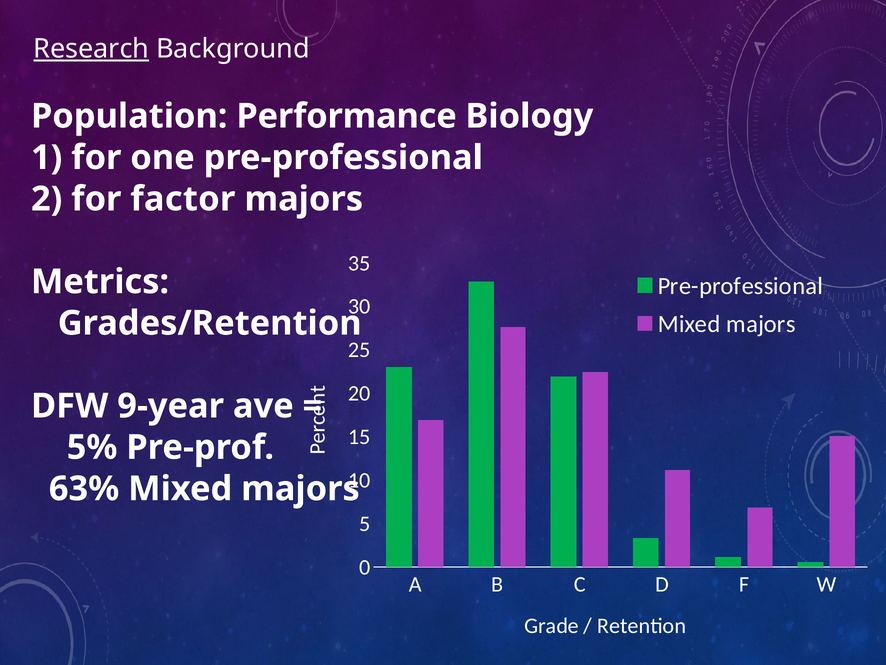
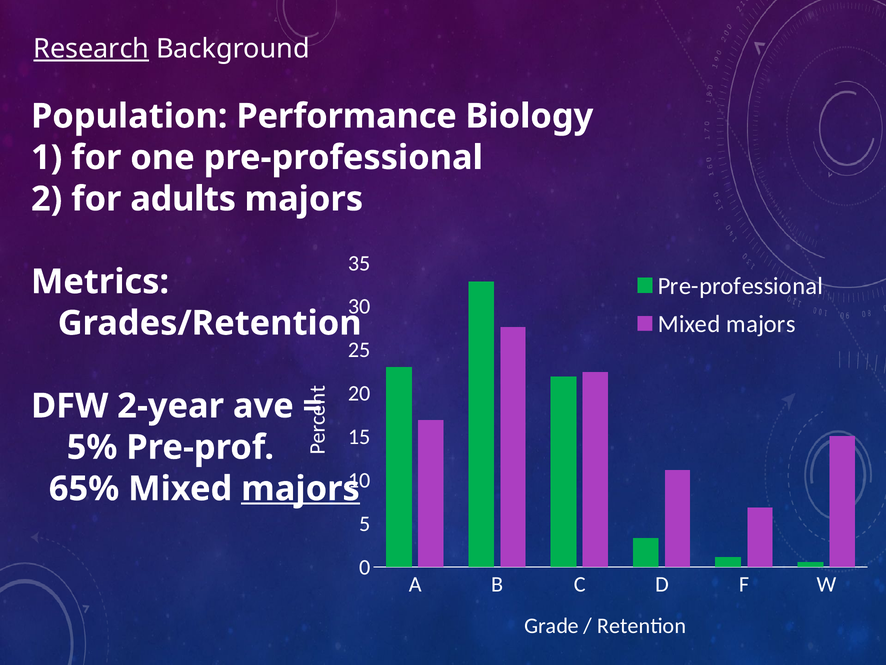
factor: factor -> adults
9-year: 9-year -> 2-year
63%: 63% -> 65%
majors at (301, 488) underline: none -> present
